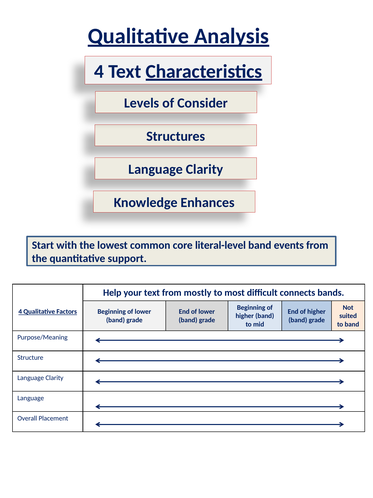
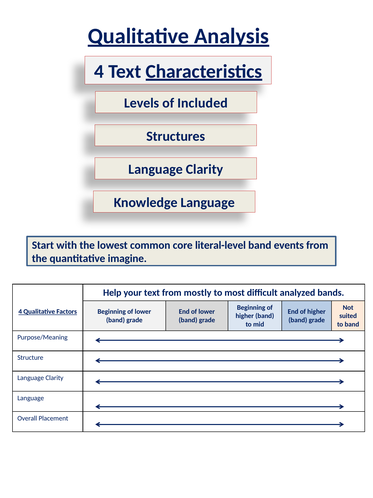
Consider: Consider -> Included
Knowledge Enhances: Enhances -> Language
support: support -> imagine
connects: connects -> analyzed
